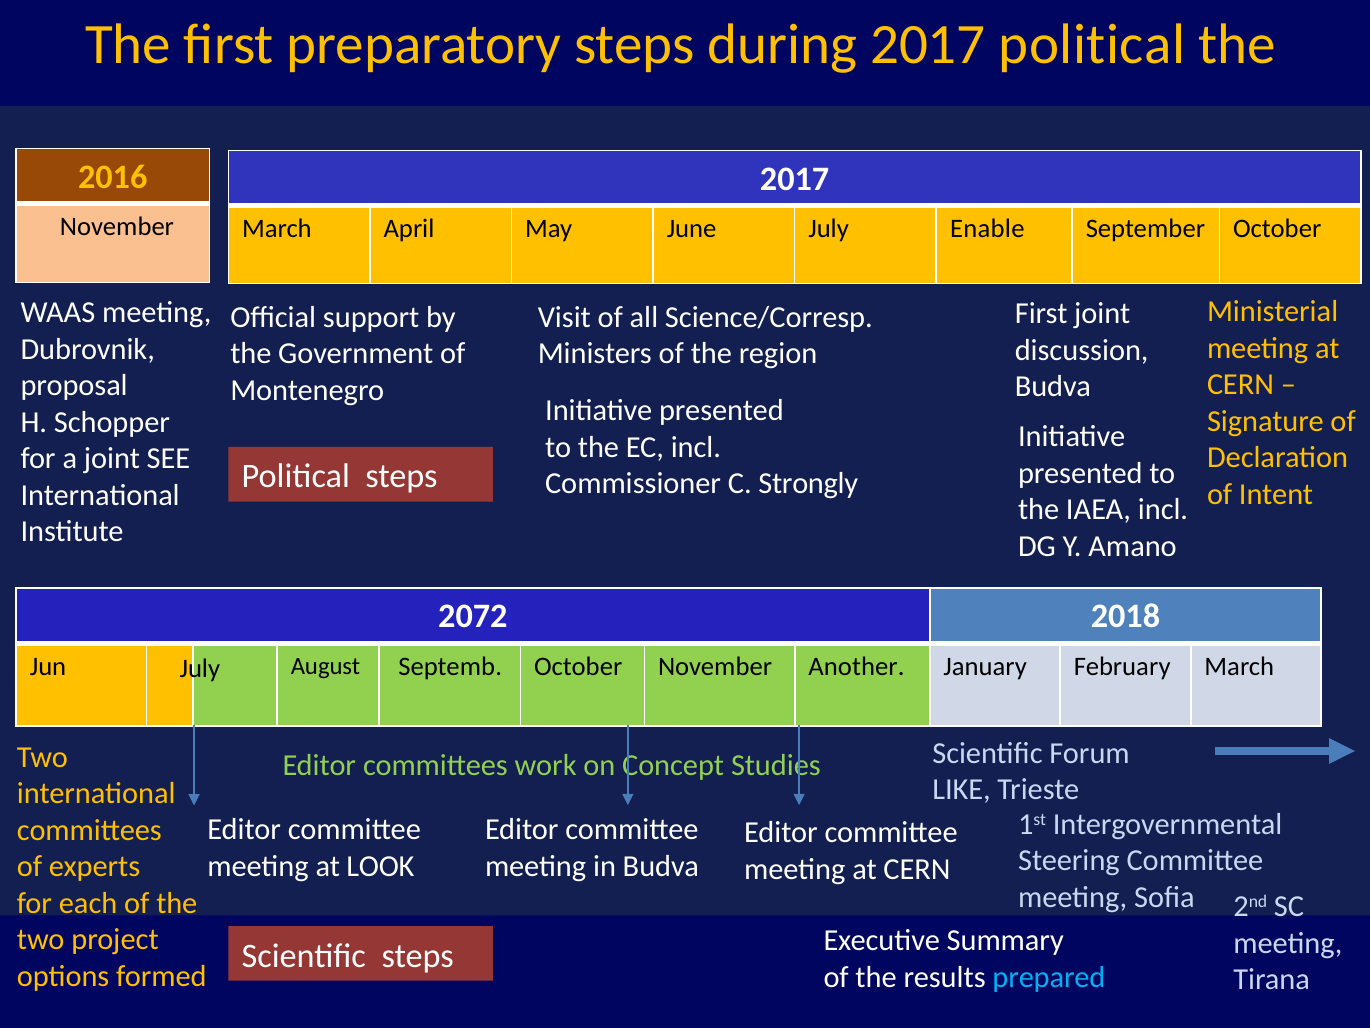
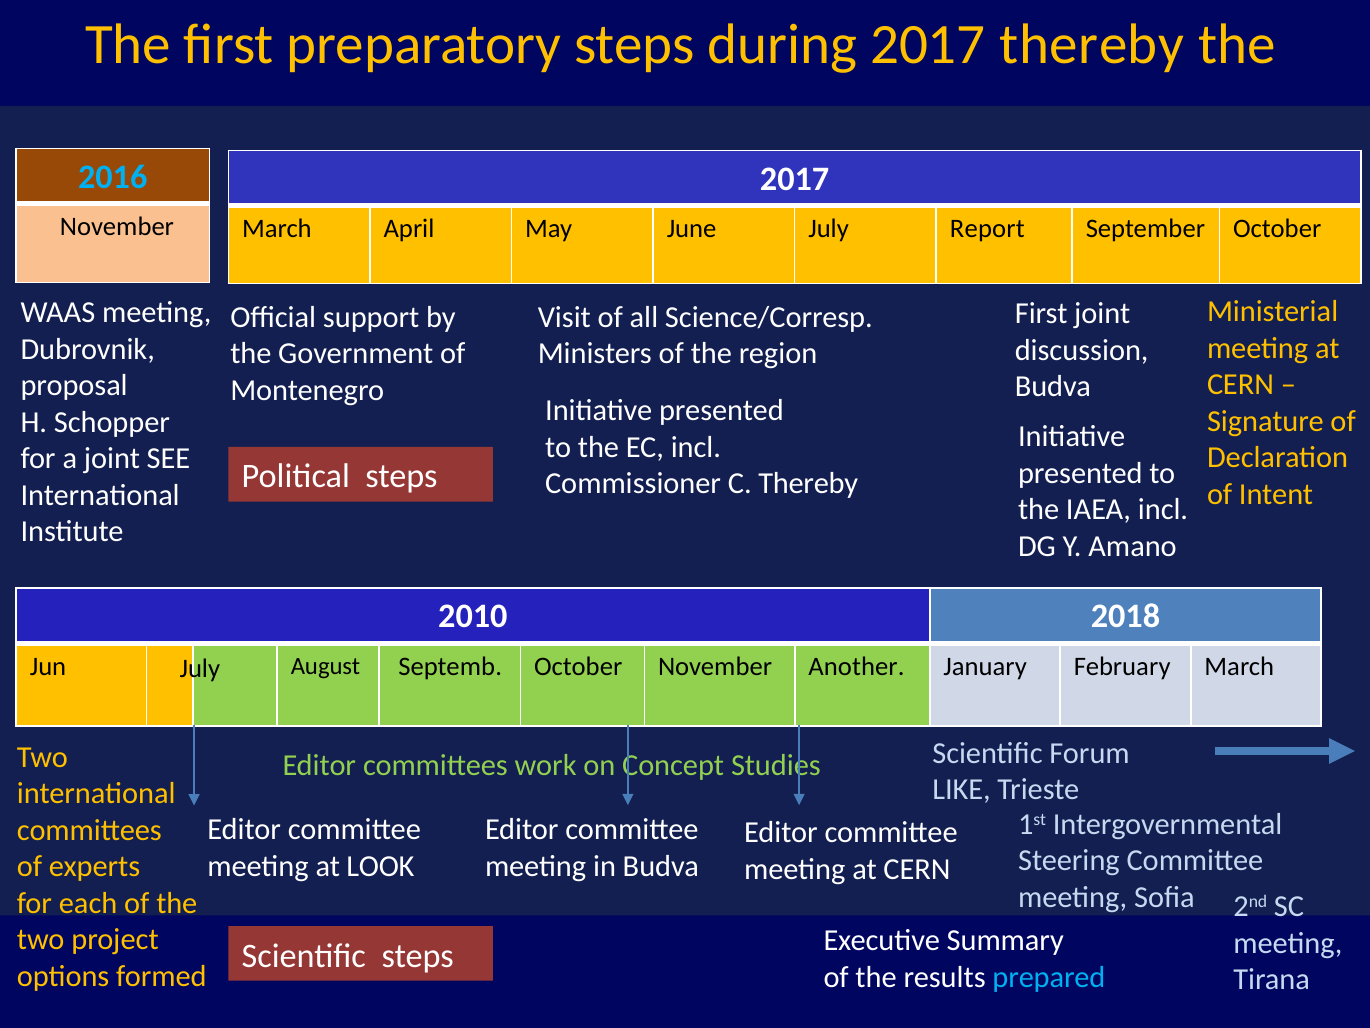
2017 political: political -> thereby
2016 colour: yellow -> light blue
Enable: Enable -> Report
C Strongly: Strongly -> Thereby
2072: 2072 -> 2010
